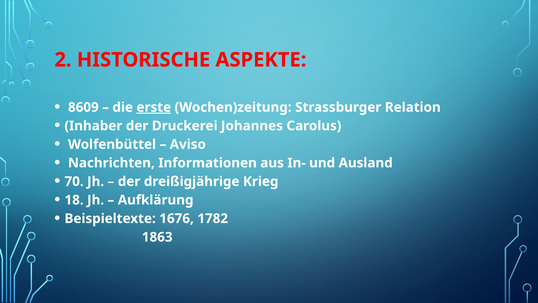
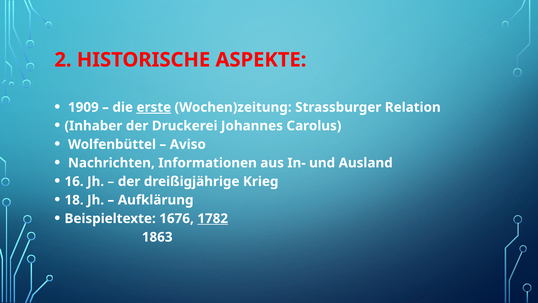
8609: 8609 -> 1909
70: 70 -> 16
1782 underline: none -> present
